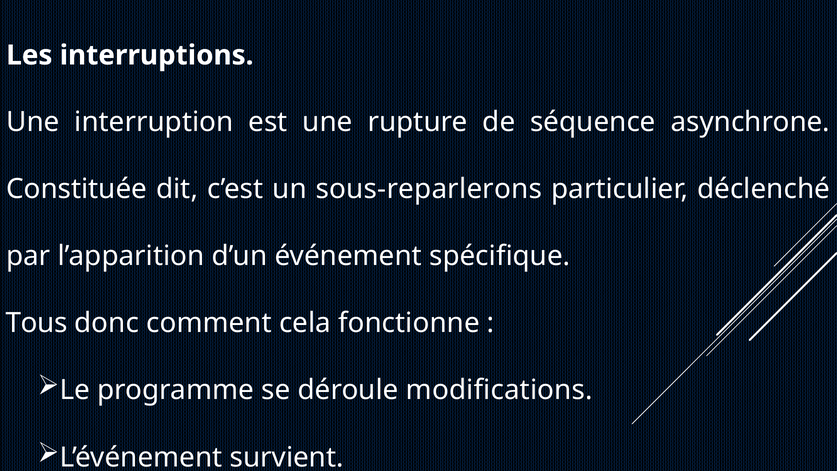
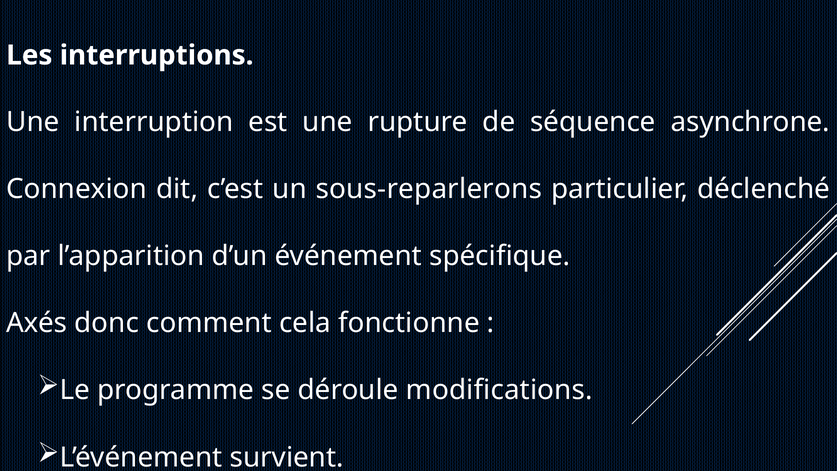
Constituée: Constituée -> Connexion
Tous: Tous -> Axés
